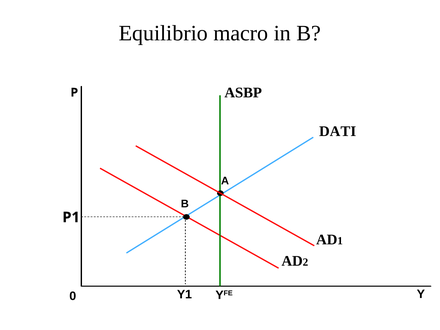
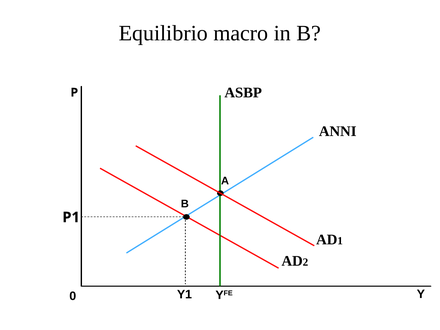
DATI: DATI -> ANNI
